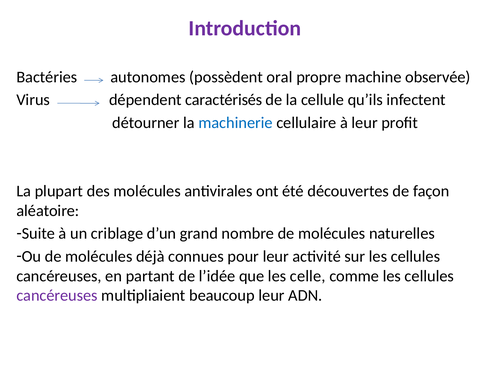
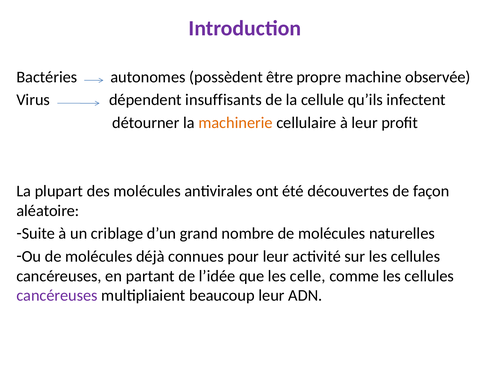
oral: oral -> être
caractérisés: caractérisés -> insuffisants
machinerie colour: blue -> orange
